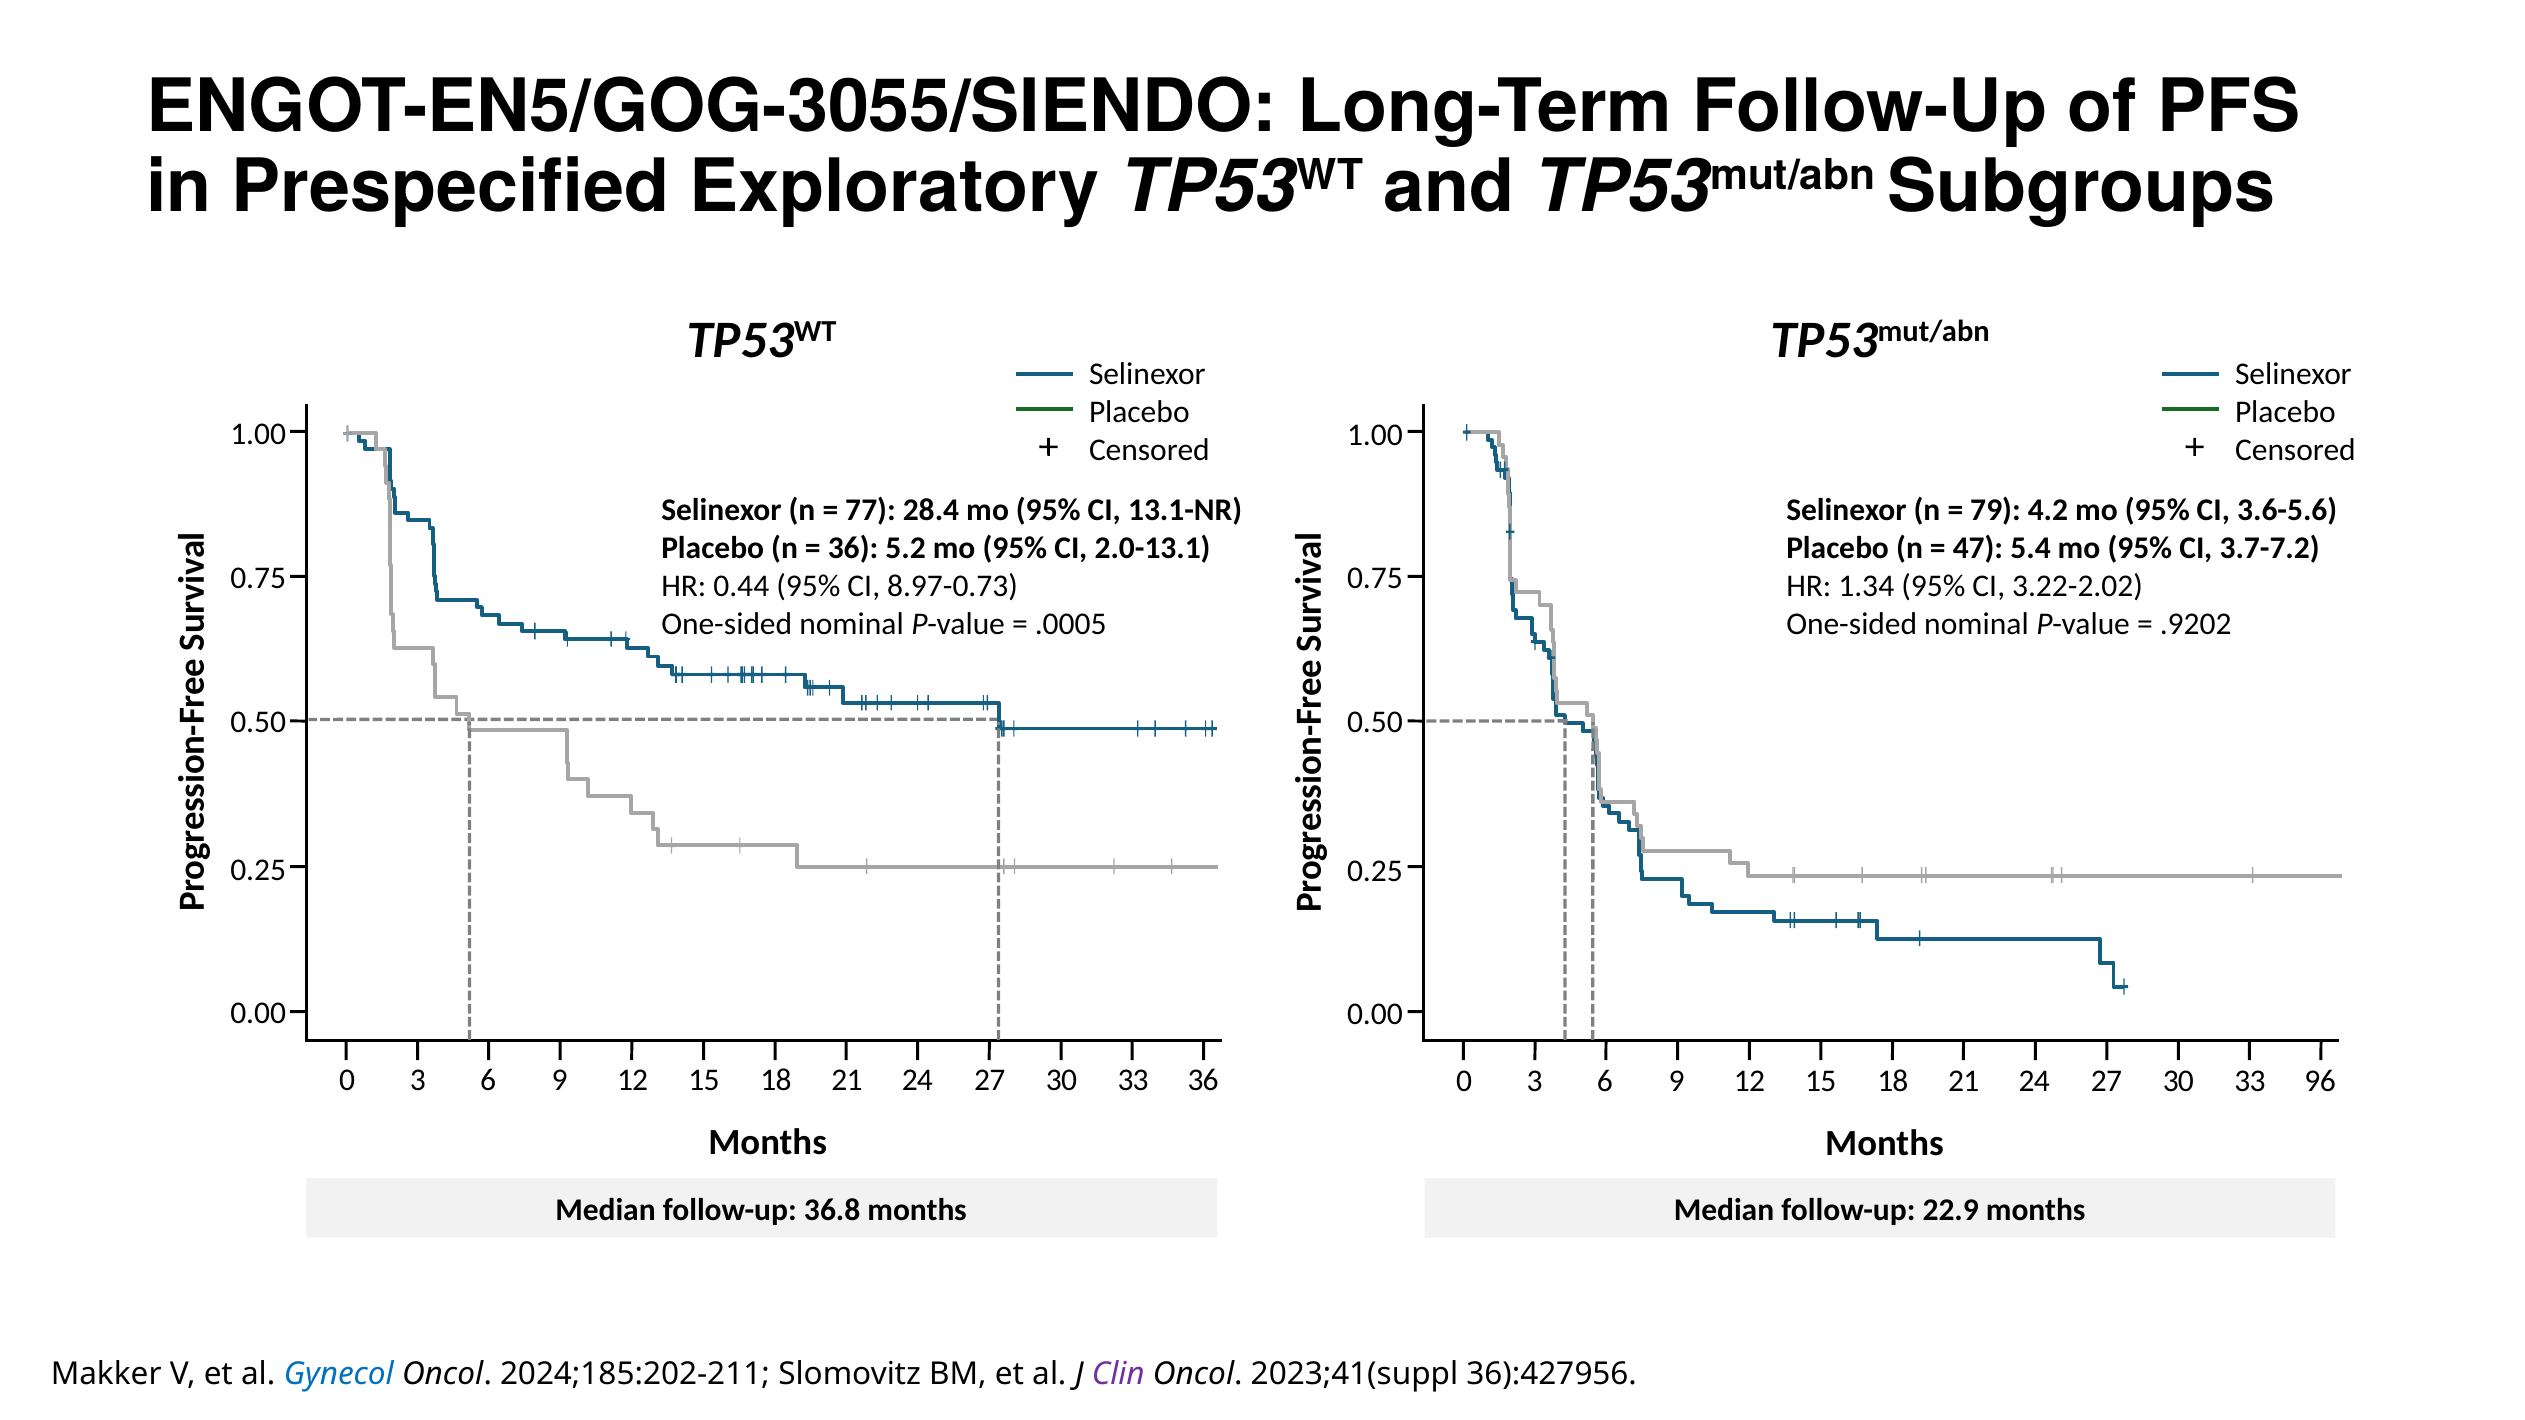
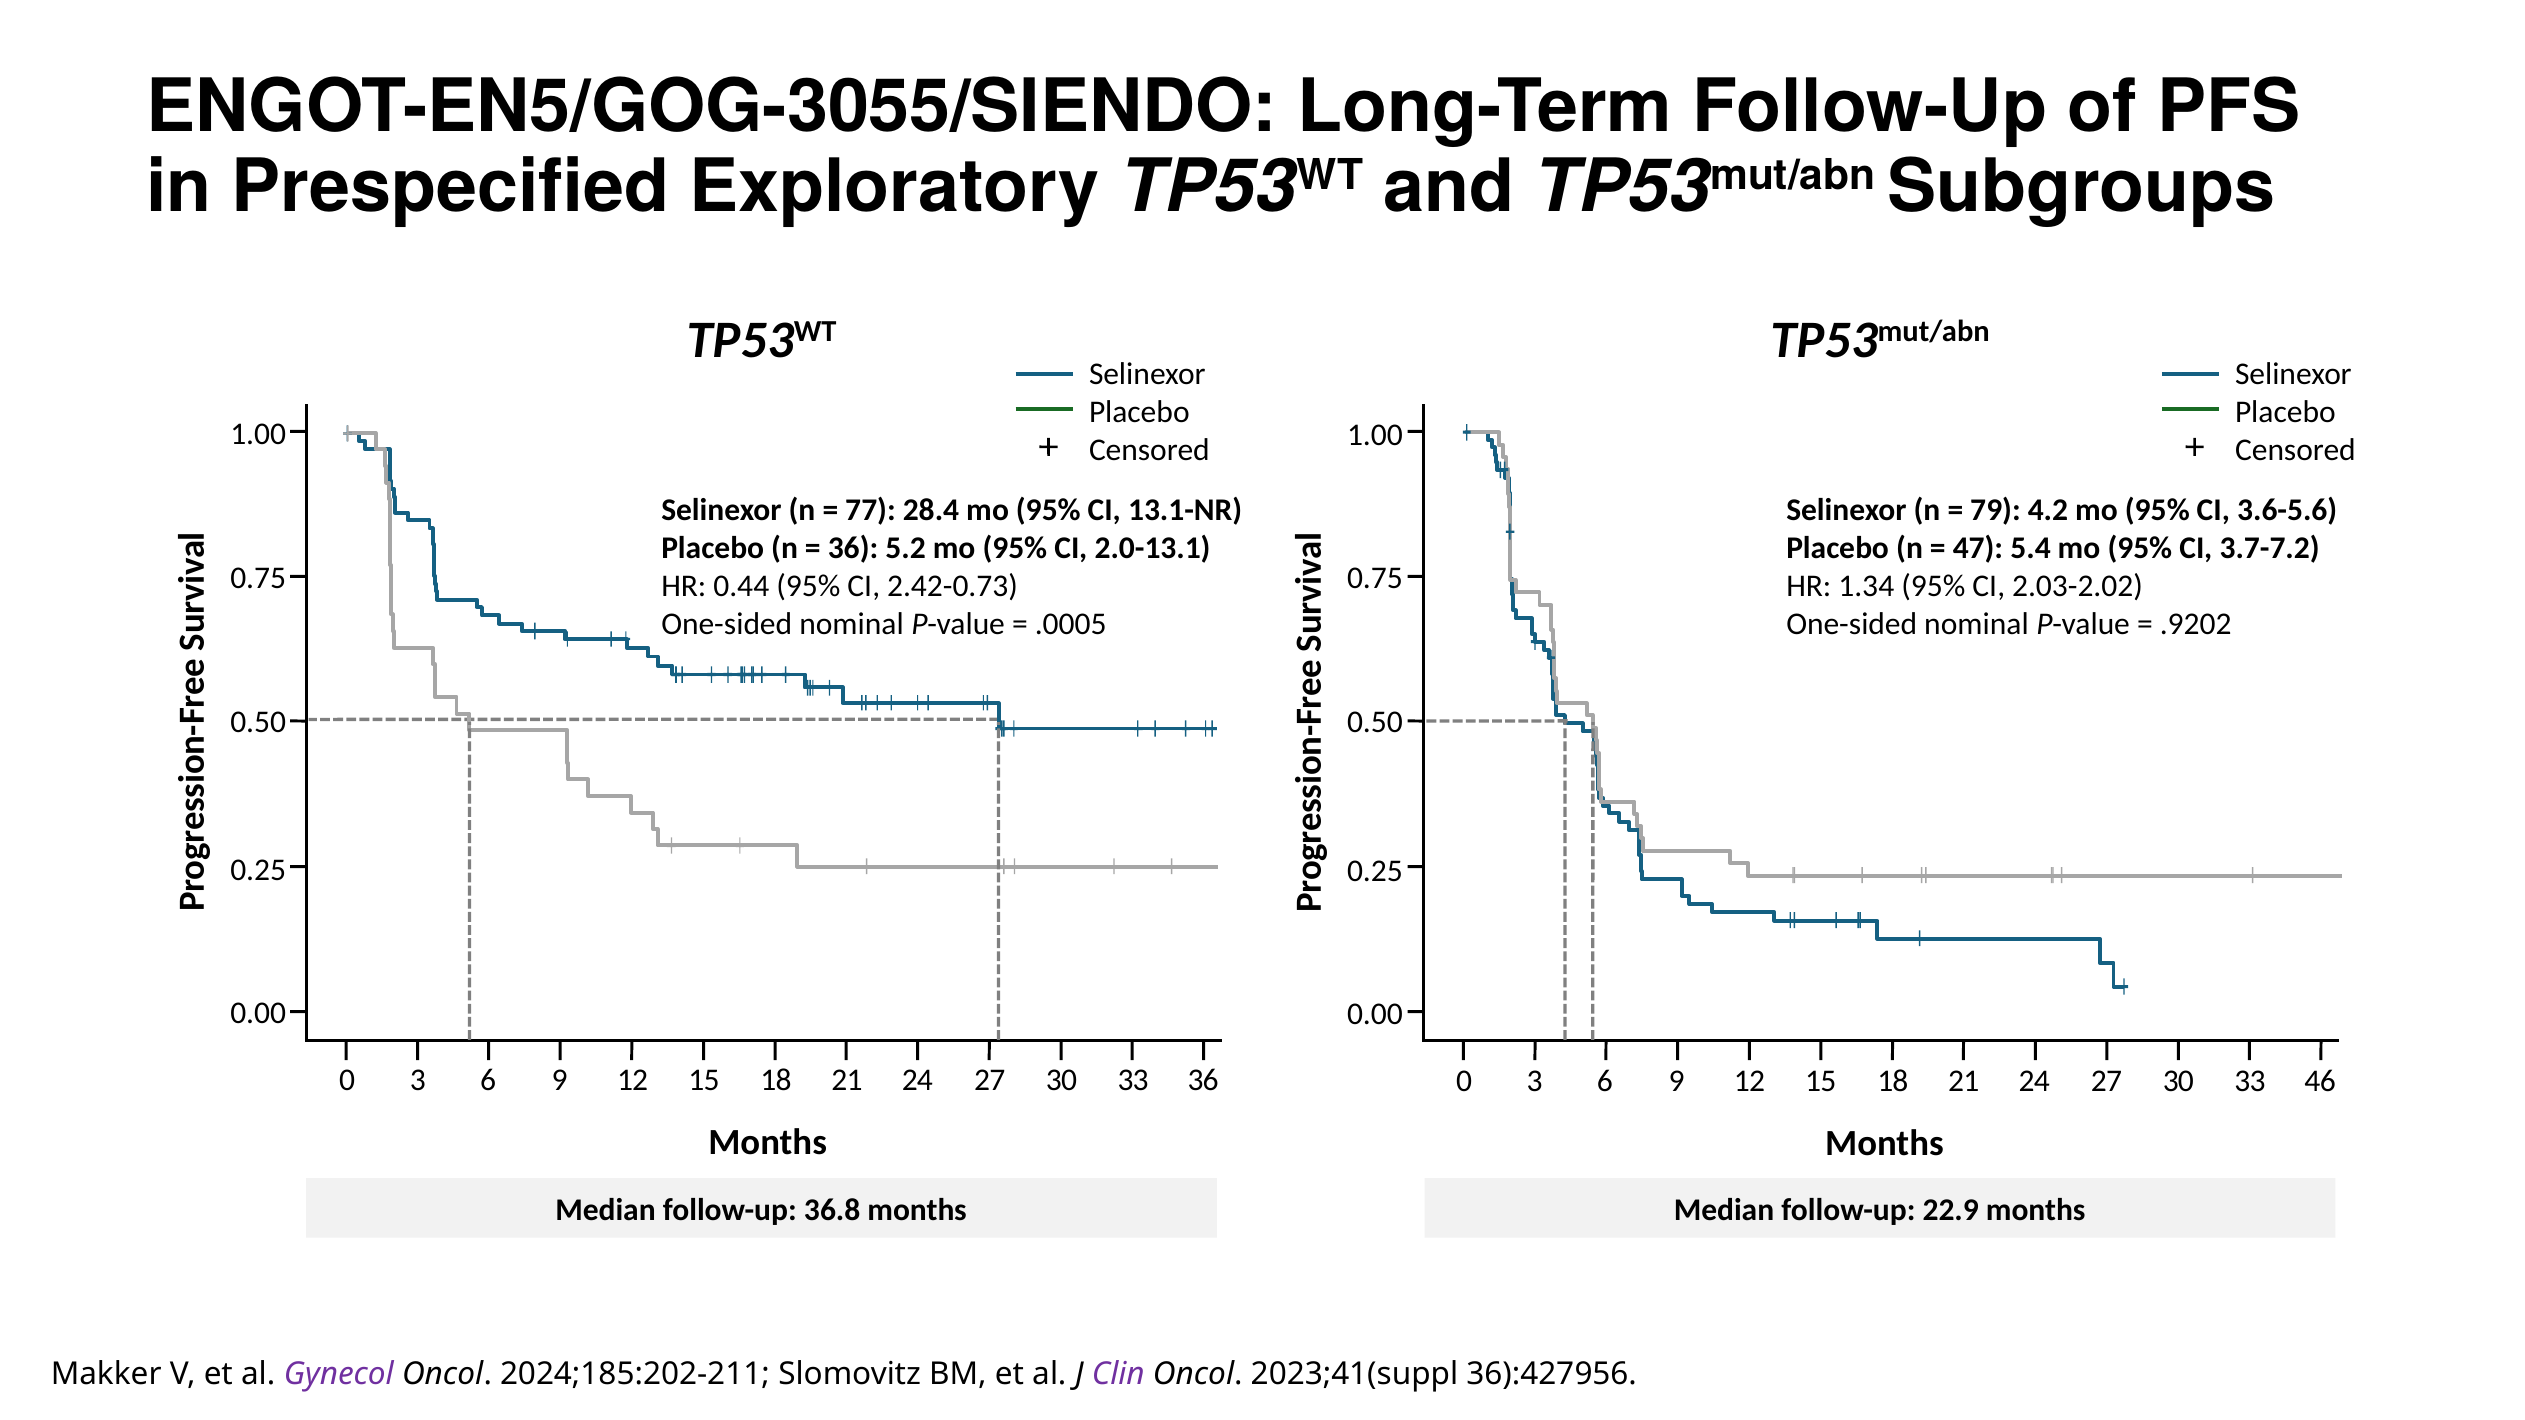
8.97-0.73: 8.97-0.73 -> 2.42-0.73
3.22-2.02: 3.22-2.02 -> 2.03-2.02
96: 96 -> 46
Gynecol colour: blue -> purple
